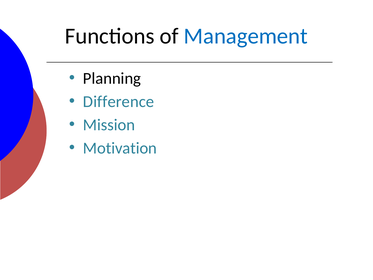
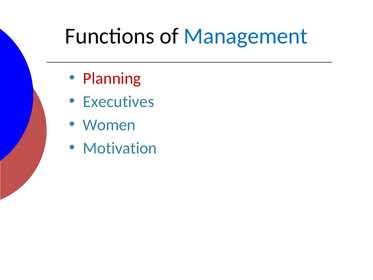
Planning colour: black -> red
Difference: Difference -> Executives
Mission: Mission -> Women
